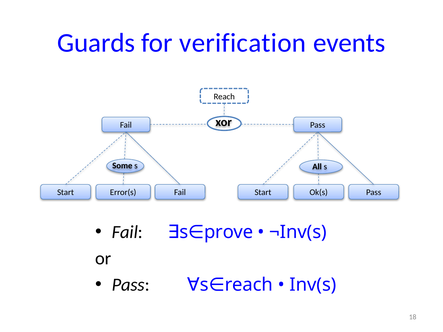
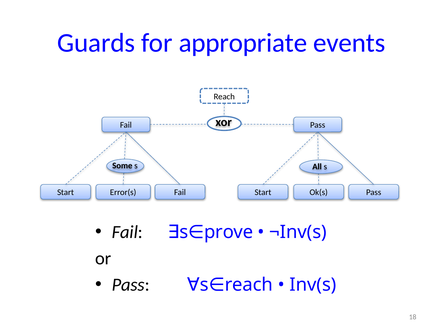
verification: verification -> appropriate
